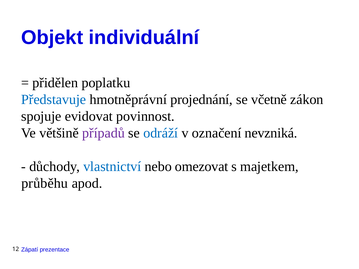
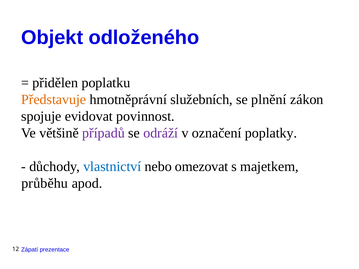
individuální: individuální -> odloženého
Představuje colour: blue -> orange
projednání: projednání -> služebních
včetně: včetně -> plnění
odráží colour: blue -> purple
nevzniká: nevzniká -> poplatky
